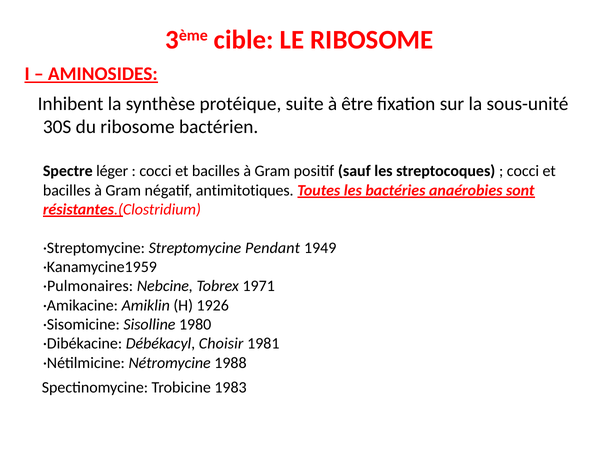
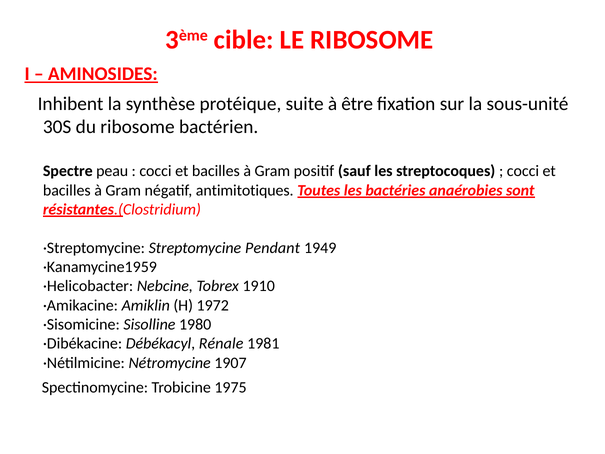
léger: léger -> peau
·Pulmonaires: ·Pulmonaires -> ·Helicobacter
1971: 1971 -> 1910
1926: 1926 -> 1972
Choisir: Choisir -> Rénale
1988: 1988 -> 1907
1983: 1983 -> 1975
